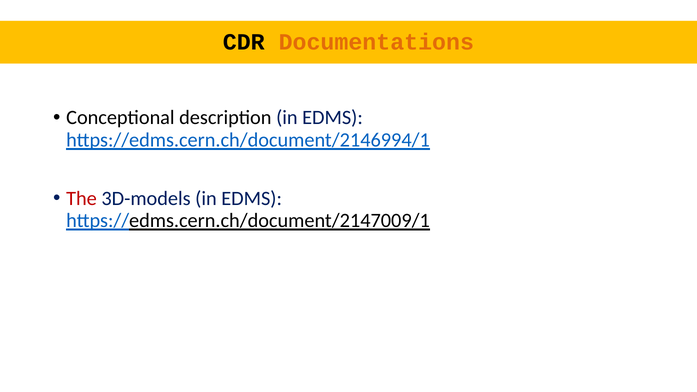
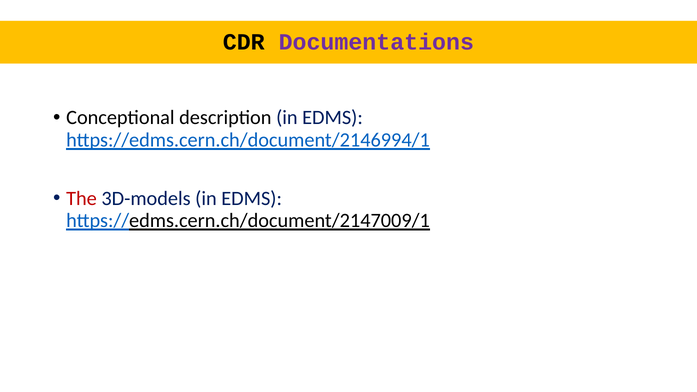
Documentations colour: orange -> purple
